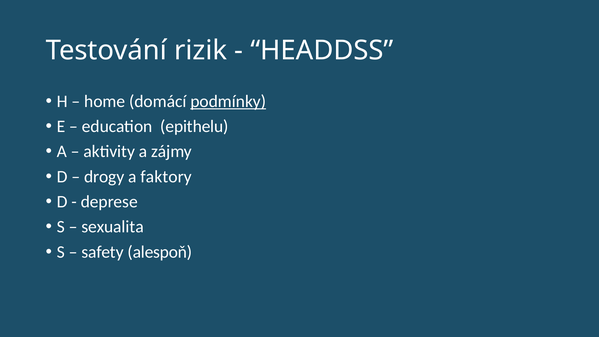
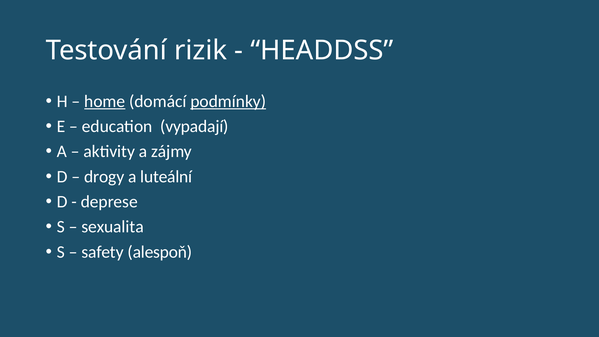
home underline: none -> present
epithelu: epithelu -> vypadají
faktory: faktory -> luteální
